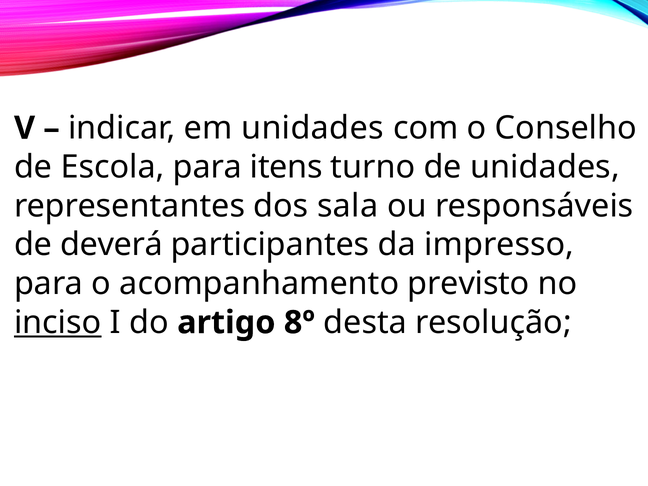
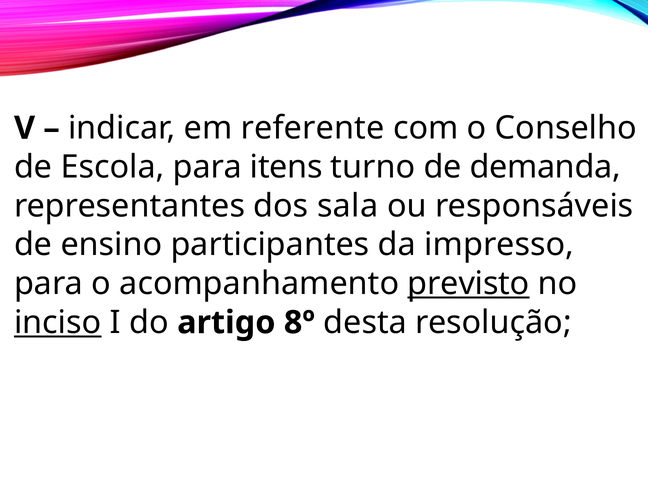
em unidades: unidades -> referente
de unidades: unidades -> demanda
deverá: deverá -> ensino
previsto underline: none -> present
